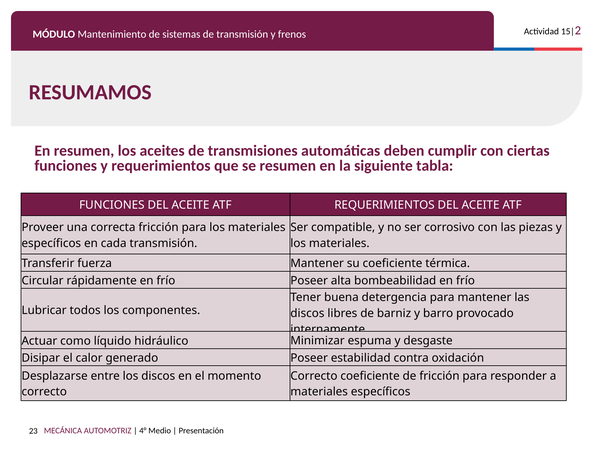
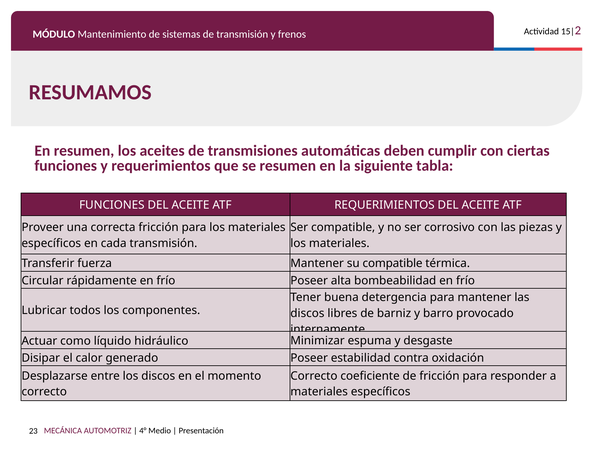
su coeficiente: coeficiente -> compatible
